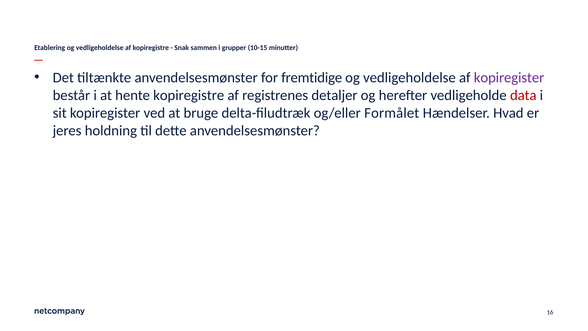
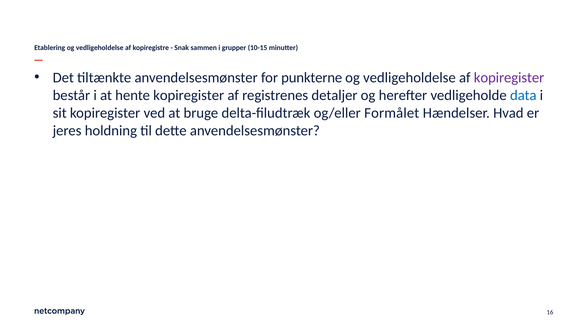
fremtidige: fremtidige -> punkterne
hente kopiregistre: kopiregistre -> kopiregister
data colour: red -> blue
